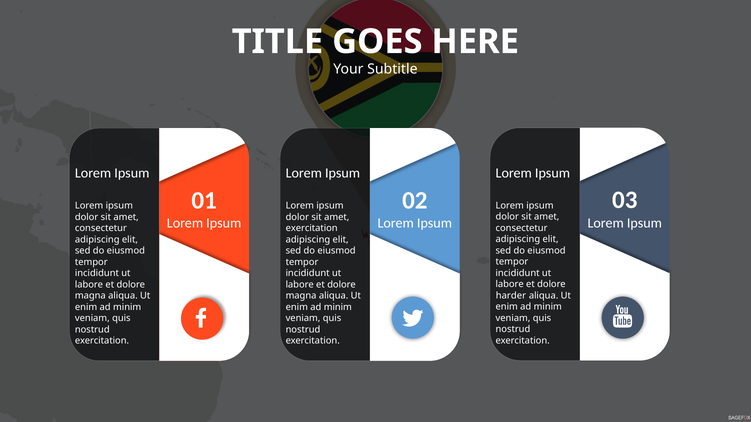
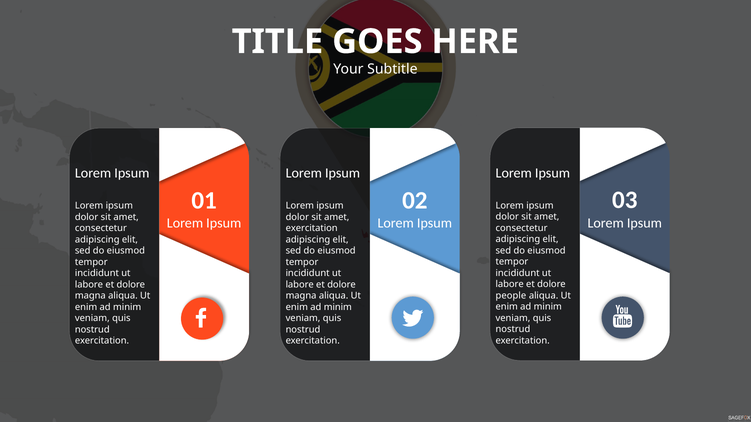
harder: harder -> people
